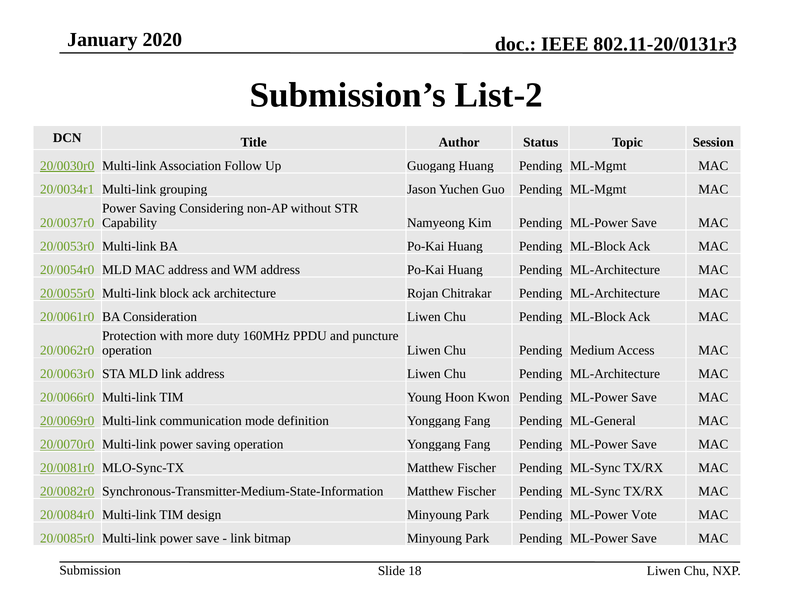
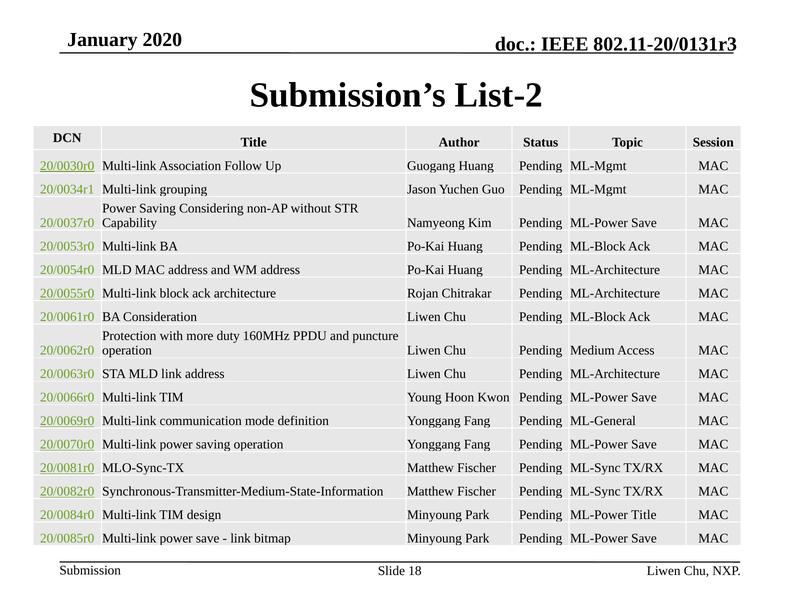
ML-Power Vote: Vote -> Title
